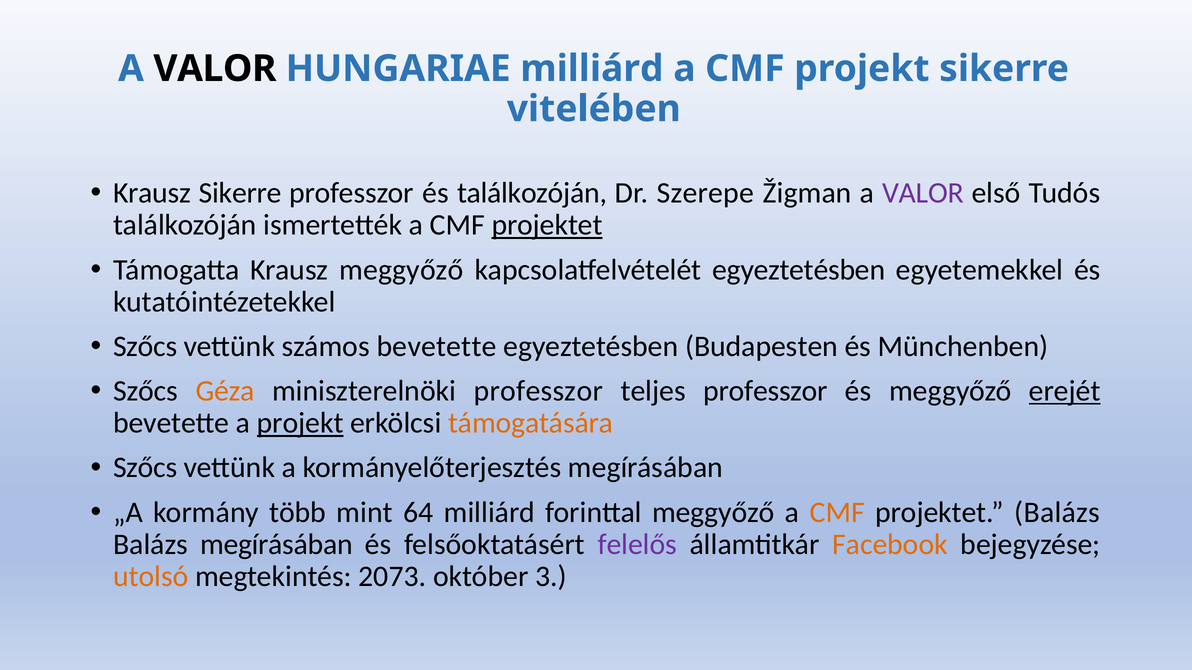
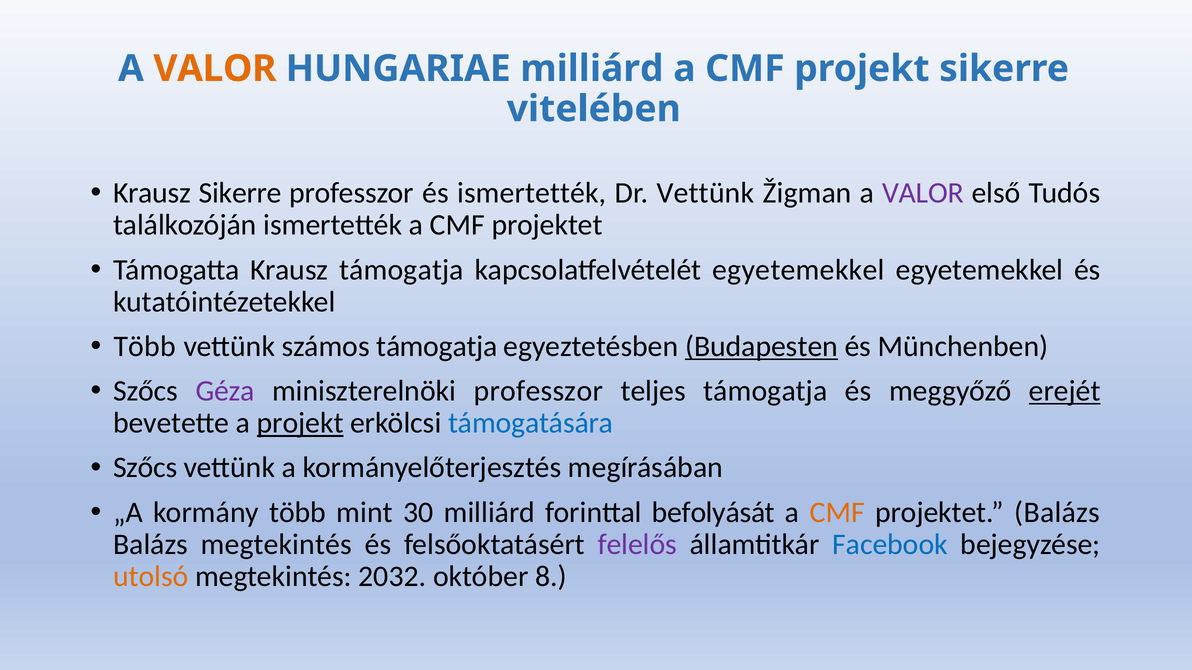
VALOR at (215, 69) colour: black -> orange
és találkozóján: találkozóján -> ismertették
Dr Szerepe: Szerepe -> Vettünk
projektet at (547, 225) underline: present -> none
Krausz meggyőző: meggyőző -> támogatja
kapcsolatfelvételét egyeztetésben: egyeztetésben -> egyetemekkel
Szőcs at (145, 347): Szőcs -> Több
számos bevetette: bevetette -> támogatja
Budapesten underline: none -> present
Géza colour: orange -> purple
teljes professzor: professzor -> támogatja
támogatására colour: orange -> blue
64: 64 -> 30
forinttal meggyőző: meggyőző -> befolyását
Balázs megírásában: megírásában -> megtekintés
Facebook colour: orange -> blue
2073: 2073 -> 2032
3: 3 -> 8
